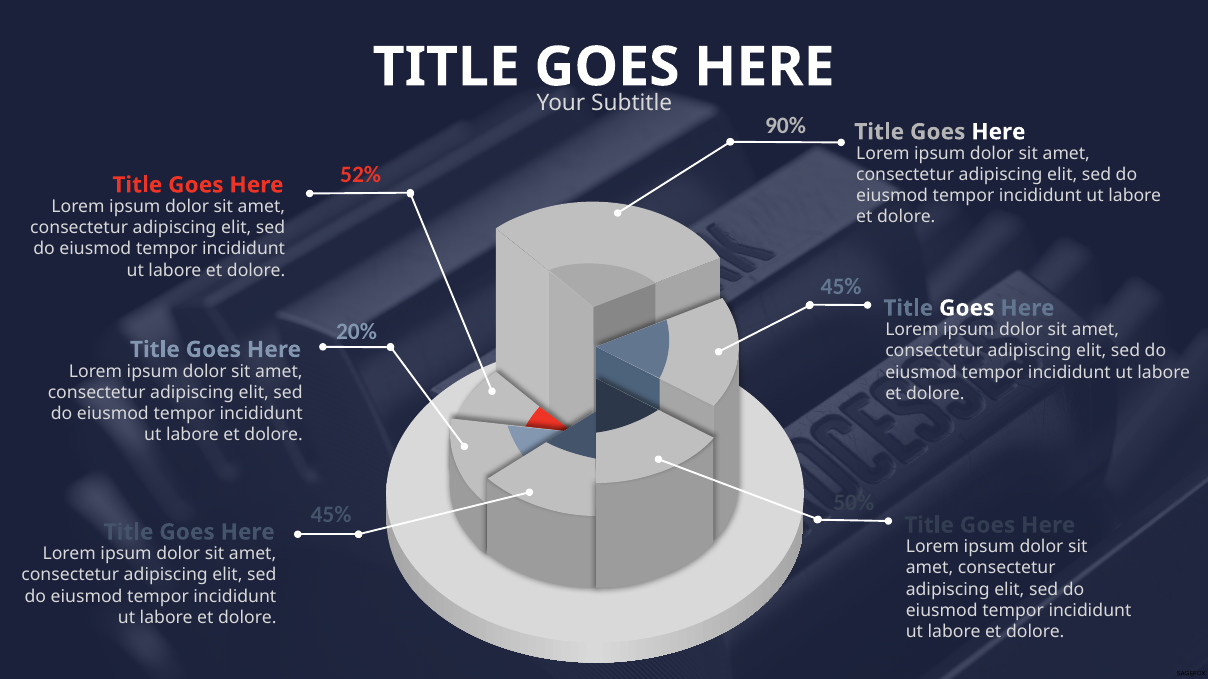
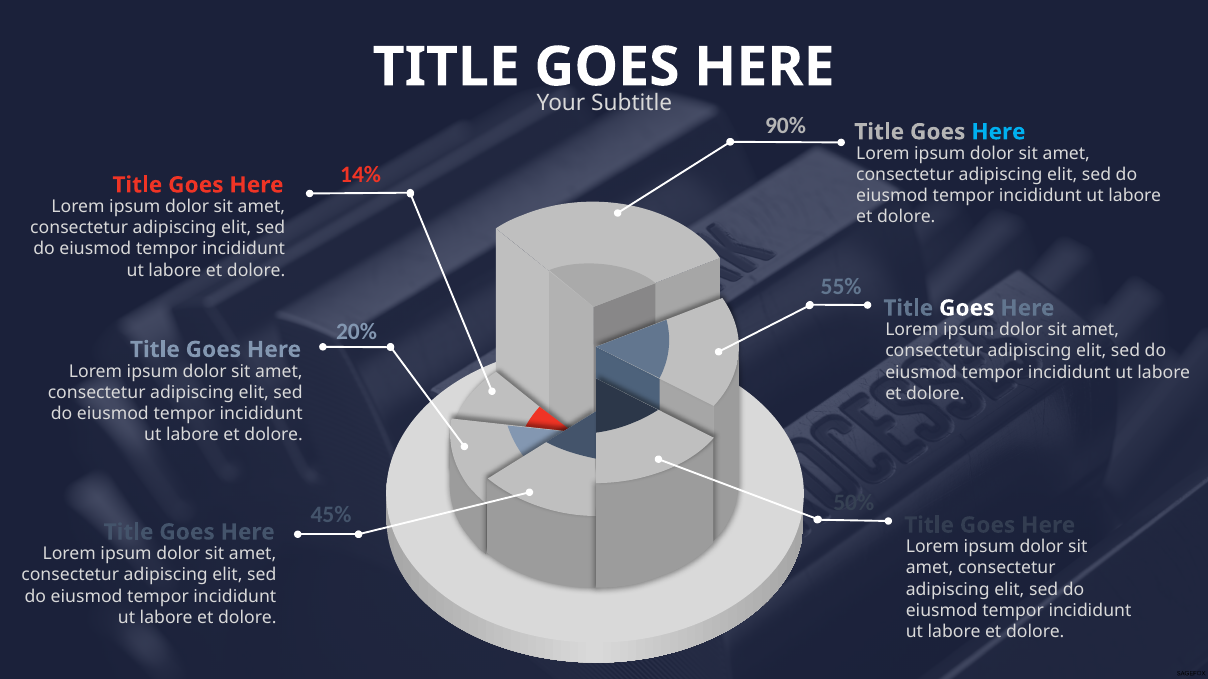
Here at (998, 132) colour: white -> light blue
52%: 52% -> 14%
45% at (841, 287): 45% -> 55%
